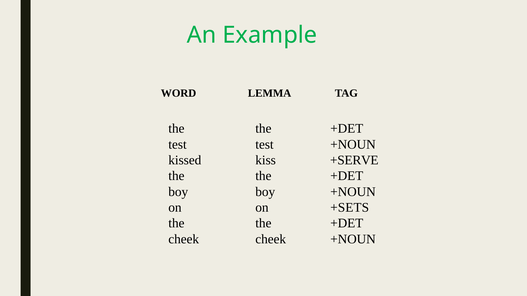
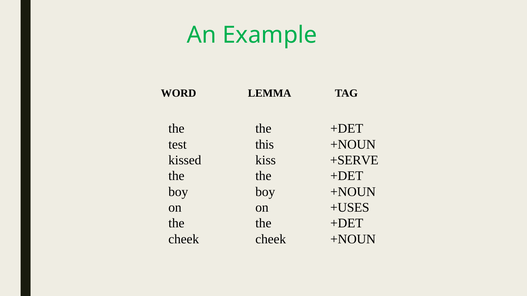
test at (265, 145): test -> this
+SETS: +SETS -> +USES
